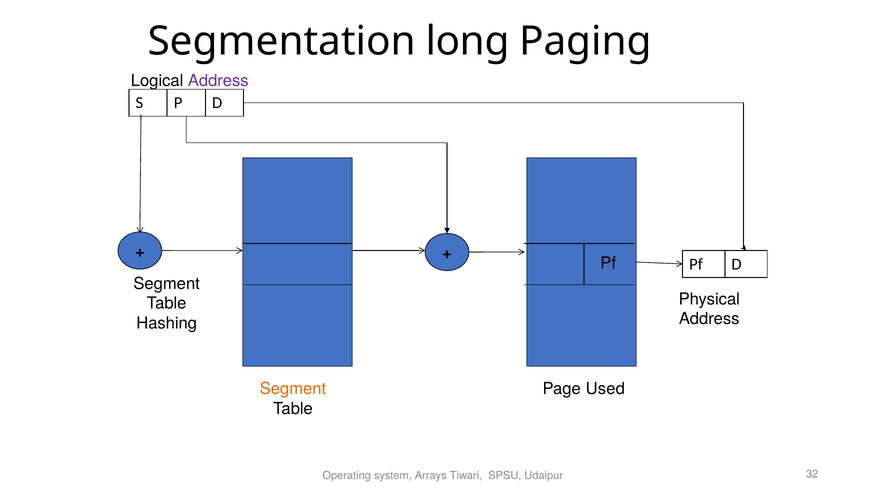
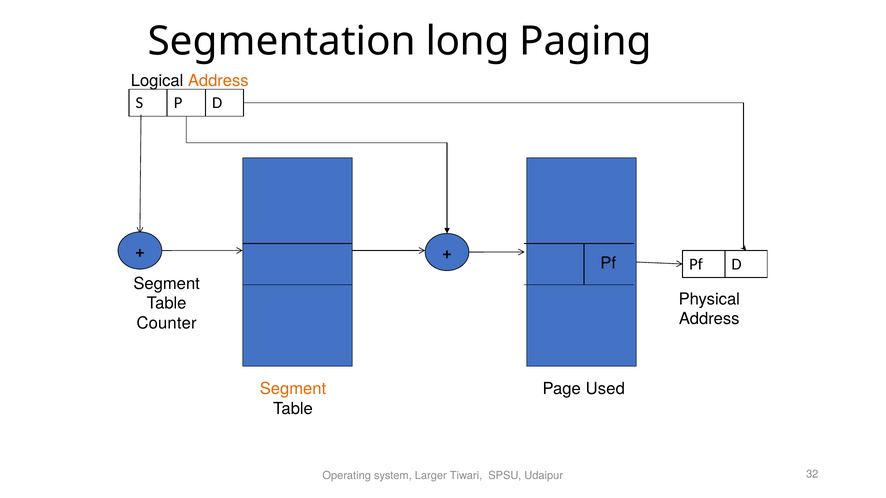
Address at (218, 81) colour: purple -> orange
Hashing: Hashing -> Counter
Arrays: Arrays -> Larger
